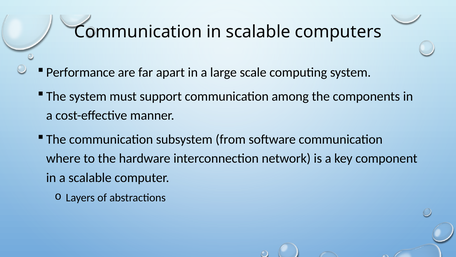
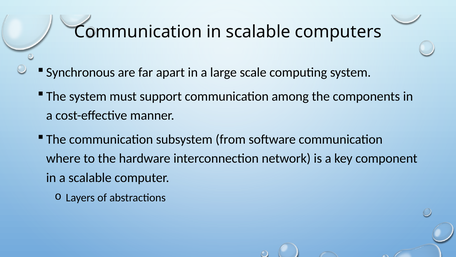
Performance: Performance -> Synchronous
